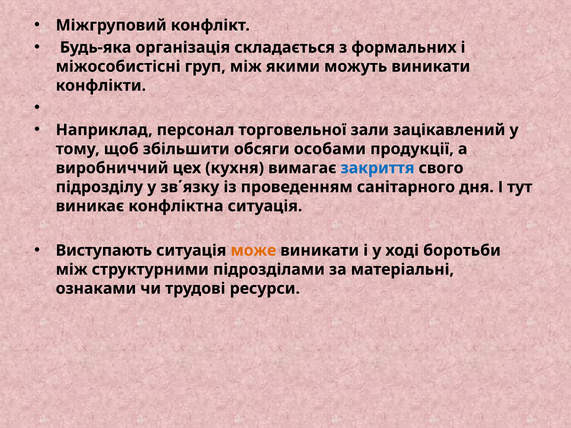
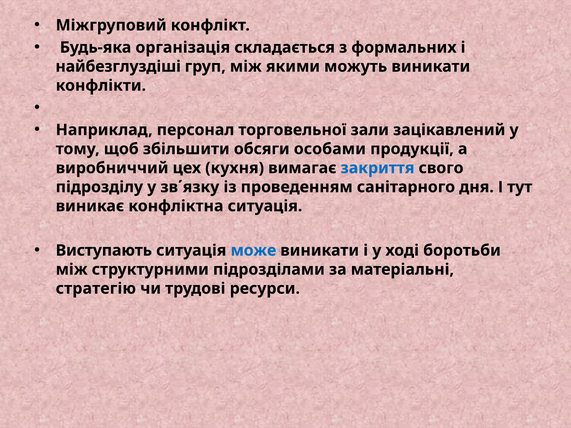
міжособистісні: міжособистісні -> найбезглуздіші
може colour: orange -> blue
ознаками: ознаками -> стратегію
